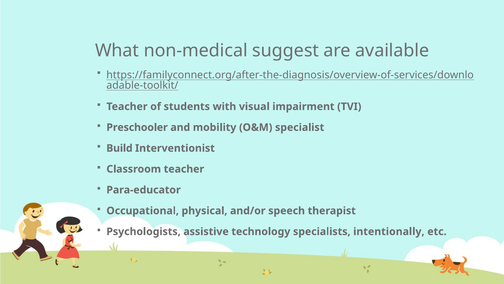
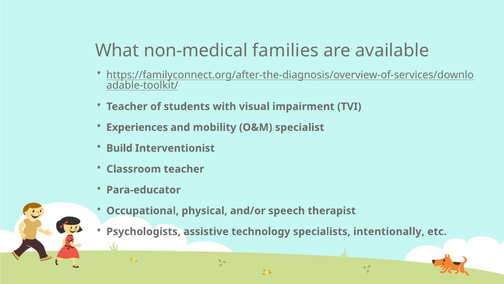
suggest: suggest -> families
Preschooler: Preschooler -> Experiences
